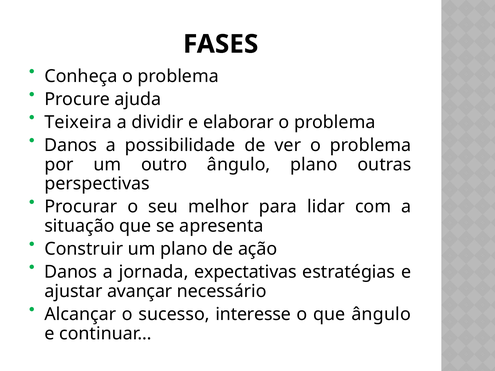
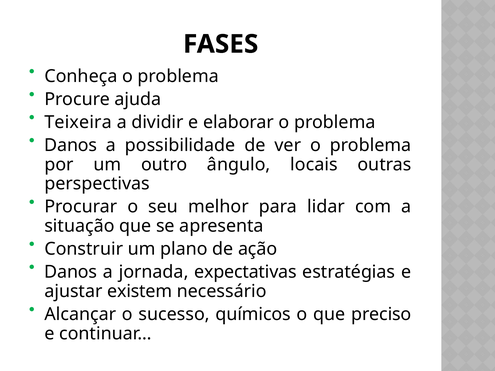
ângulo plano: plano -> locais
avançar: avançar -> existem
interesse: interesse -> químicos
que ângulo: ângulo -> preciso
